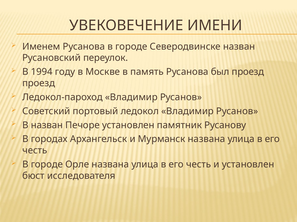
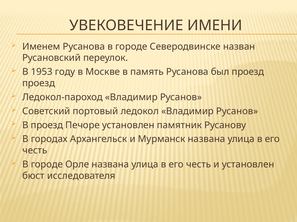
1994: 1994 -> 1953
В назван: назван -> проезд
